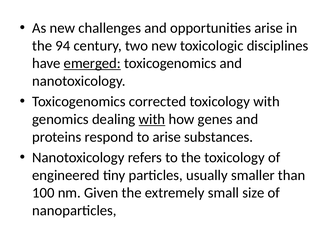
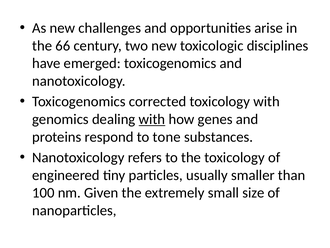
94: 94 -> 66
emerged underline: present -> none
to arise: arise -> tone
